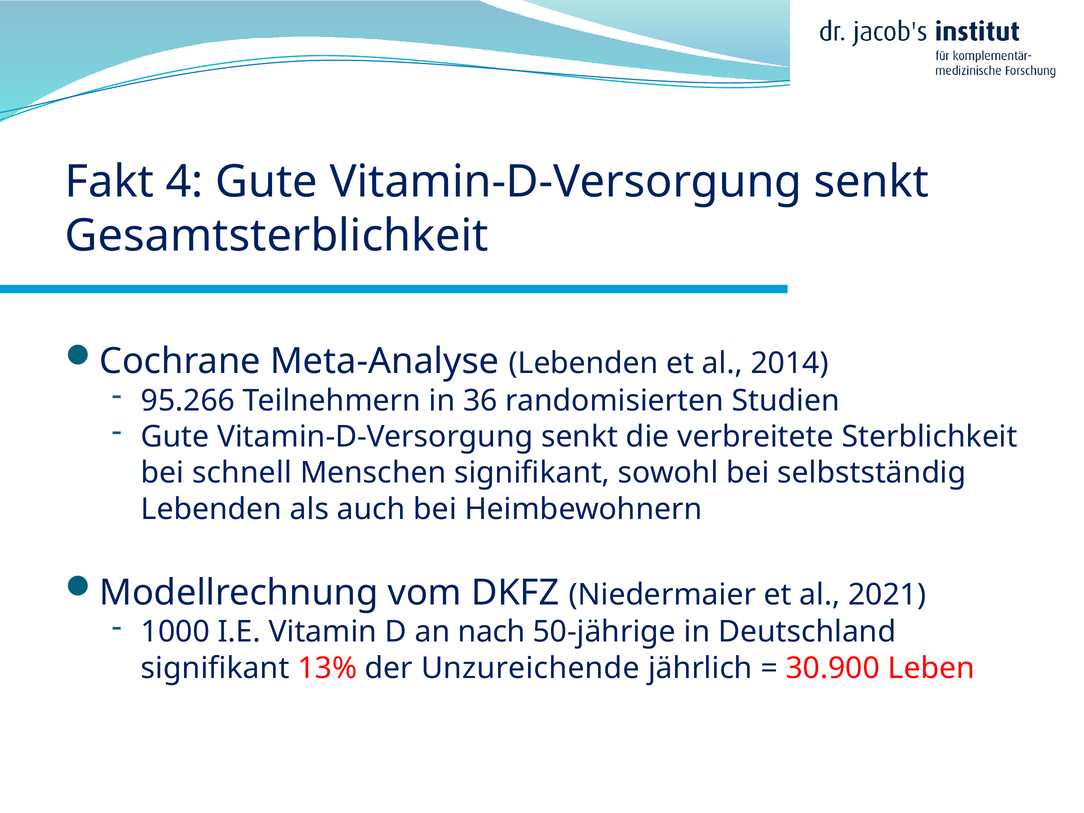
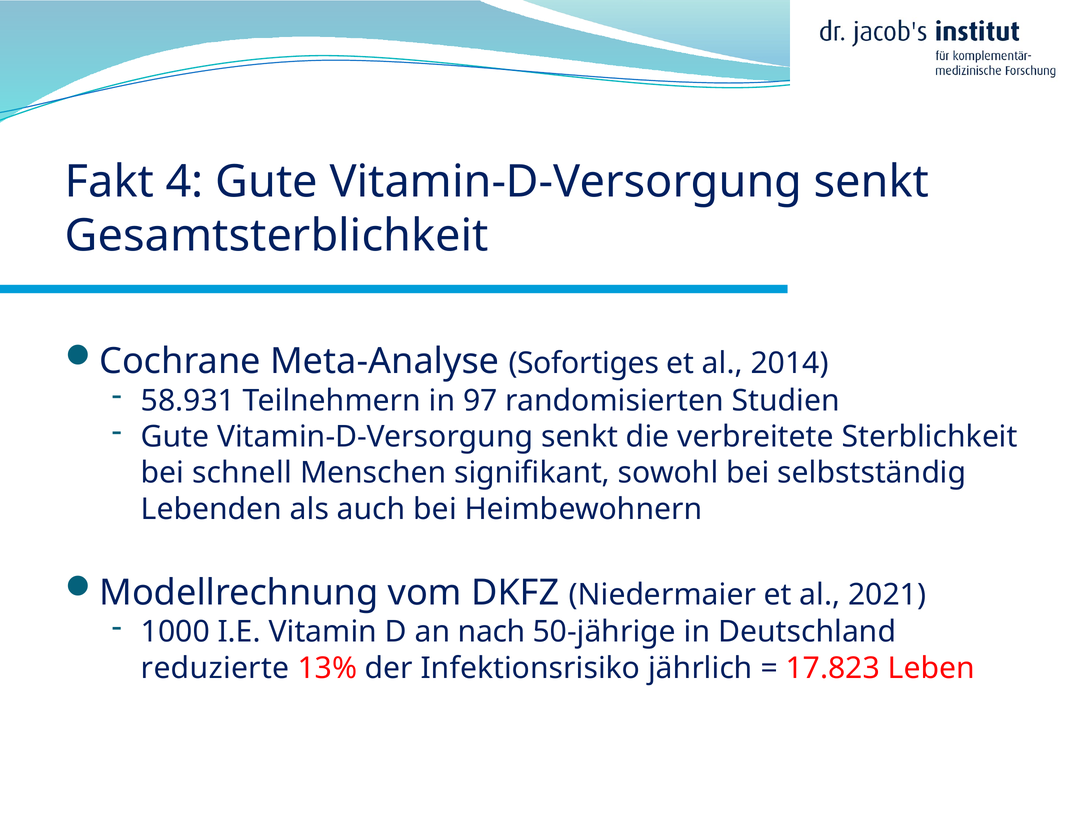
Meta-Analyse Lebenden: Lebenden -> Sofortiges
95.266: 95.266 -> 58.931
36: 36 -> 97
signifikant at (215, 668): signifikant -> reduzierte
Unzureichende: Unzureichende -> Infektionsrisiko
30.900: 30.900 -> 17.823
